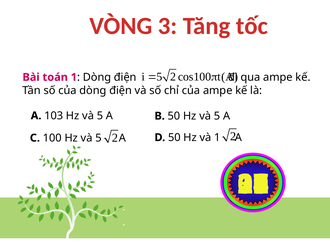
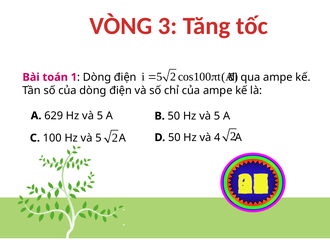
103: 103 -> 629
và 1: 1 -> 4
